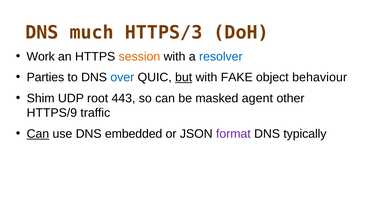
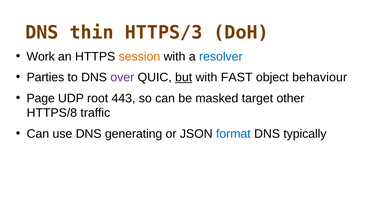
much: much -> thin
over colour: blue -> purple
FAKE: FAKE -> FAST
Shim: Shim -> Page
agent: agent -> target
HTTPS/9: HTTPS/9 -> HTTPS/8
Can at (38, 134) underline: present -> none
embedded: embedded -> generating
format colour: purple -> blue
